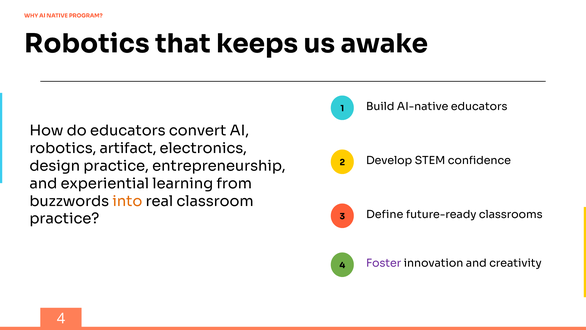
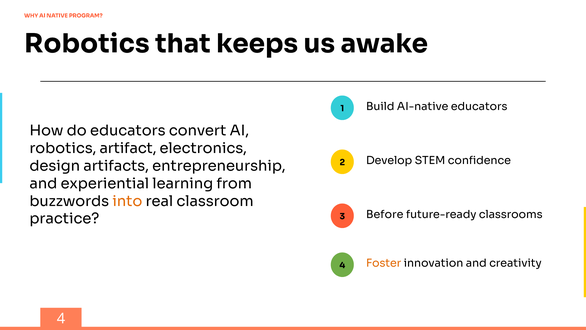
design practice: practice -> artifacts
Define: Define -> Before
Foster colour: purple -> orange
